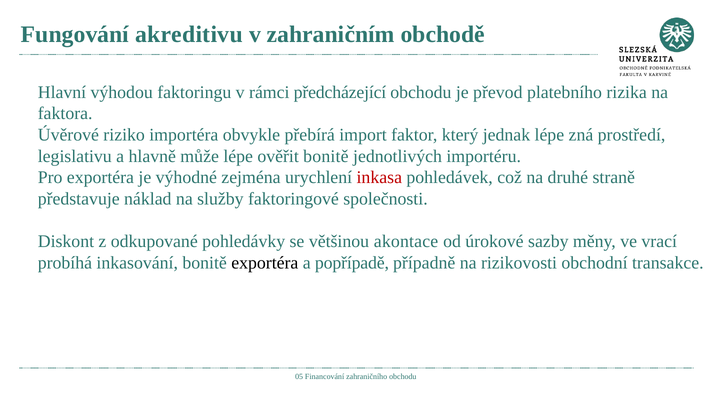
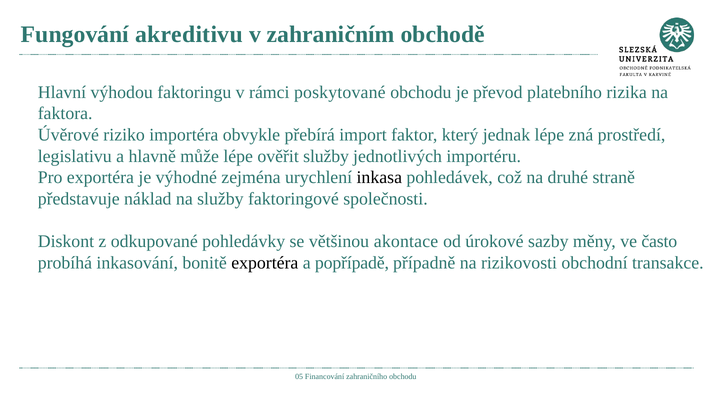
předcházející: předcházející -> poskytované
ověřit bonitě: bonitě -> služby
inkasa colour: red -> black
vrací: vrací -> často
